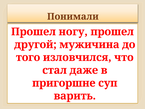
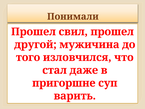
ногу: ногу -> свил
